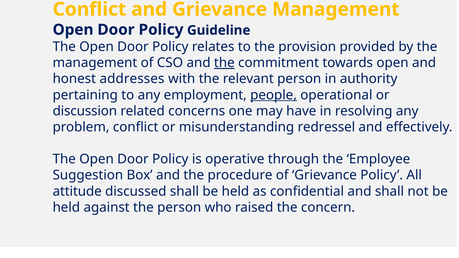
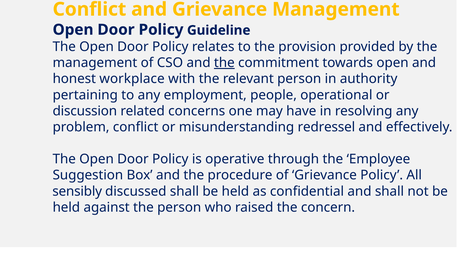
addresses: addresses -> workplace
people underline: present -> none
attitude: attitude -> sensibly
